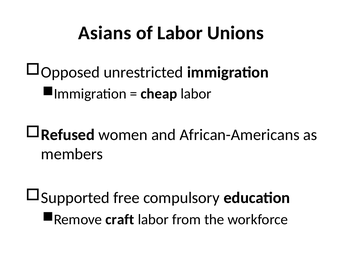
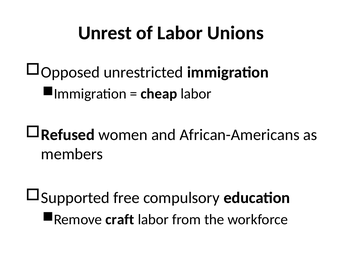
Asians: Asians -> Unrest
